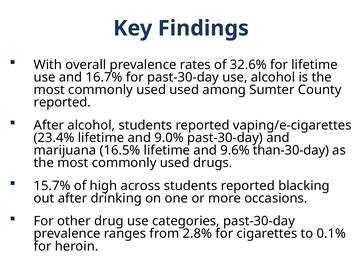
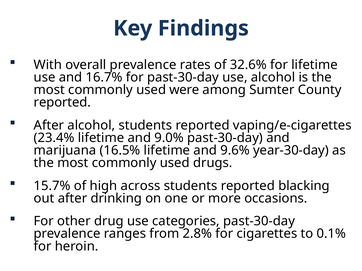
used used: used -> were
than-30-day: than-30-day -> year-30-day
